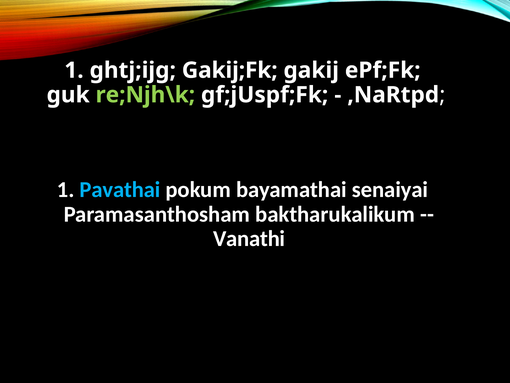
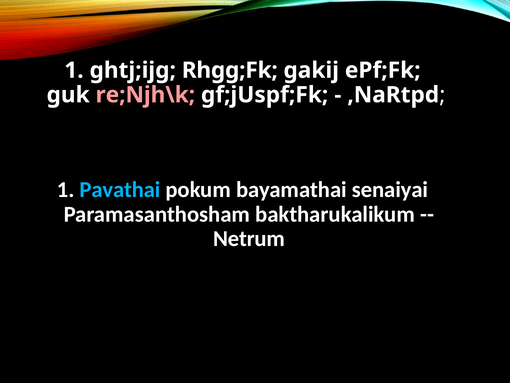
Gakij;Fk: Gakij;Fk -> Rhgg;Fk
re;Njh\k colour: light green -> pink
Vanathi: Vanathi -> Netrum
